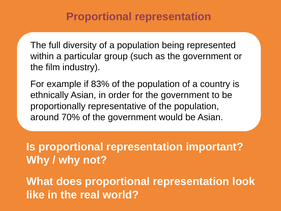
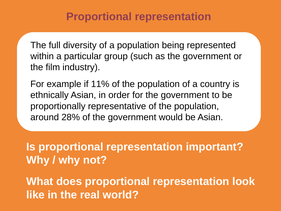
83%: 83% -> 11%
70%: 70% -> 28%
